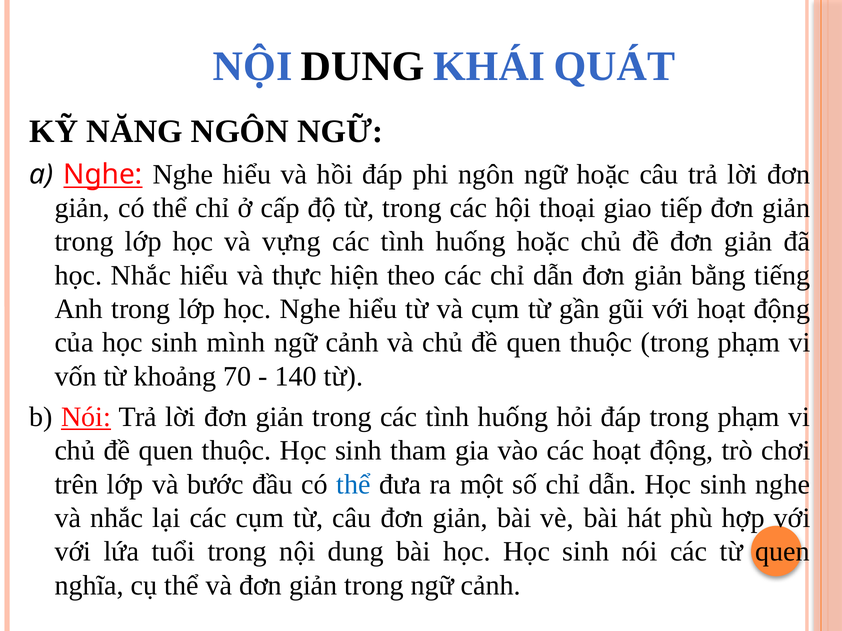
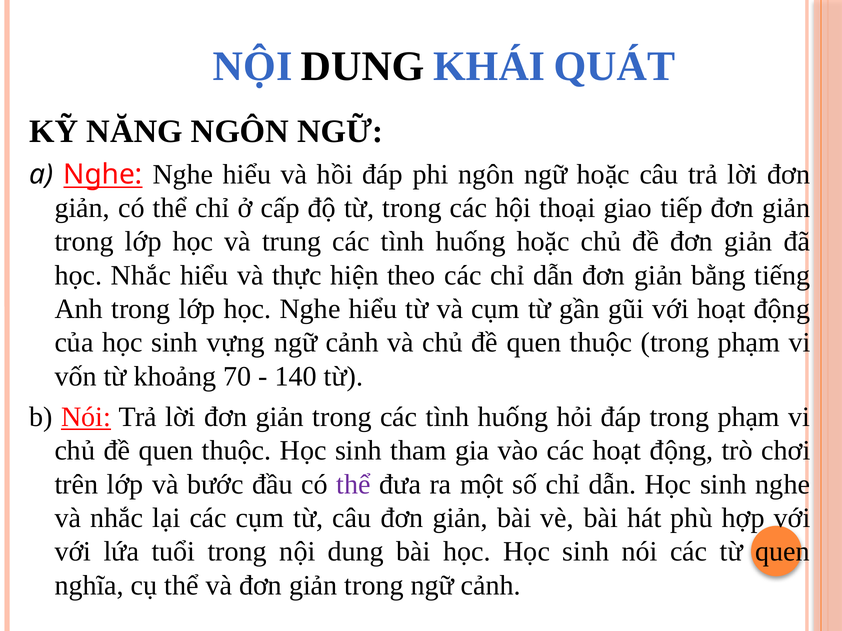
vựng: vựng -> trung
mình: mình -> vựng
thể at (354, 485) colour: blue -> purple
